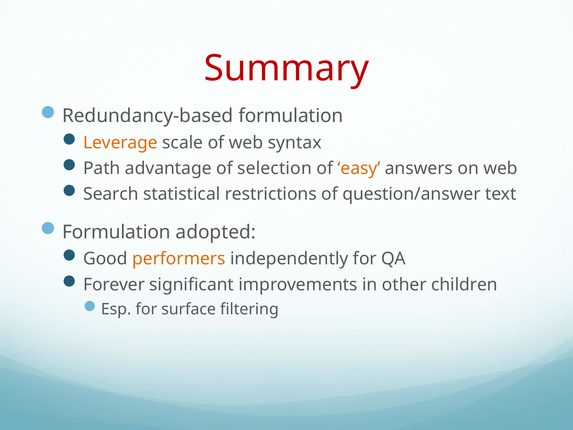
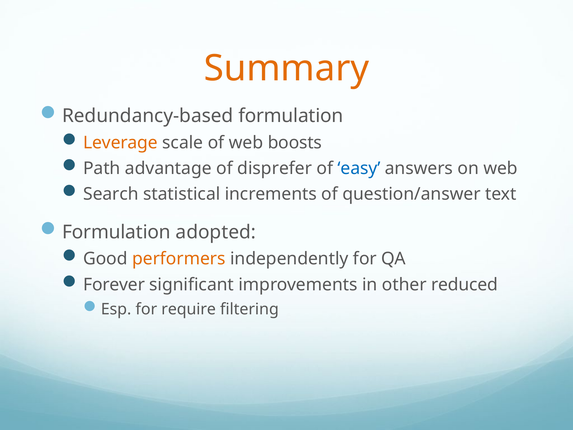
Summary colour: red -> orange
syntax: syntax -> boosts
selection: selection -> disprefer
easy colour: orange -> blue
restrictions: restrictions -> increments
children: children -> reduced
surface: surface -> require
